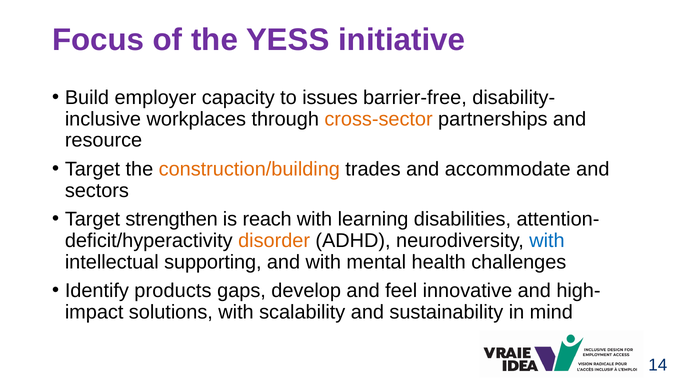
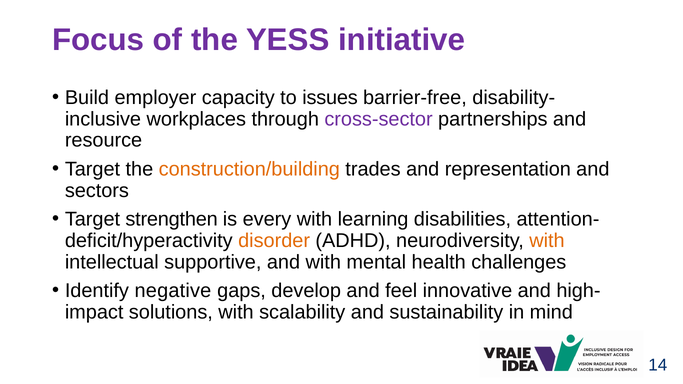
cross-sector colour: orange -> purple
accommodate: accommodate -> representation
reach: reach -> every
with at (547, 241) colour: blue -> orange
supporting: supporting -> supportive
products: products -> negative
